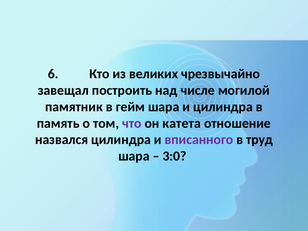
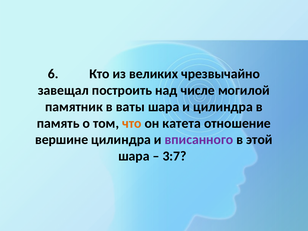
гейм: гейм -> ваты
что colour: purple -> orange
назвался: назвался -> вершине
труд: труд -> этой
3:0: 3:0 -> 3:7
